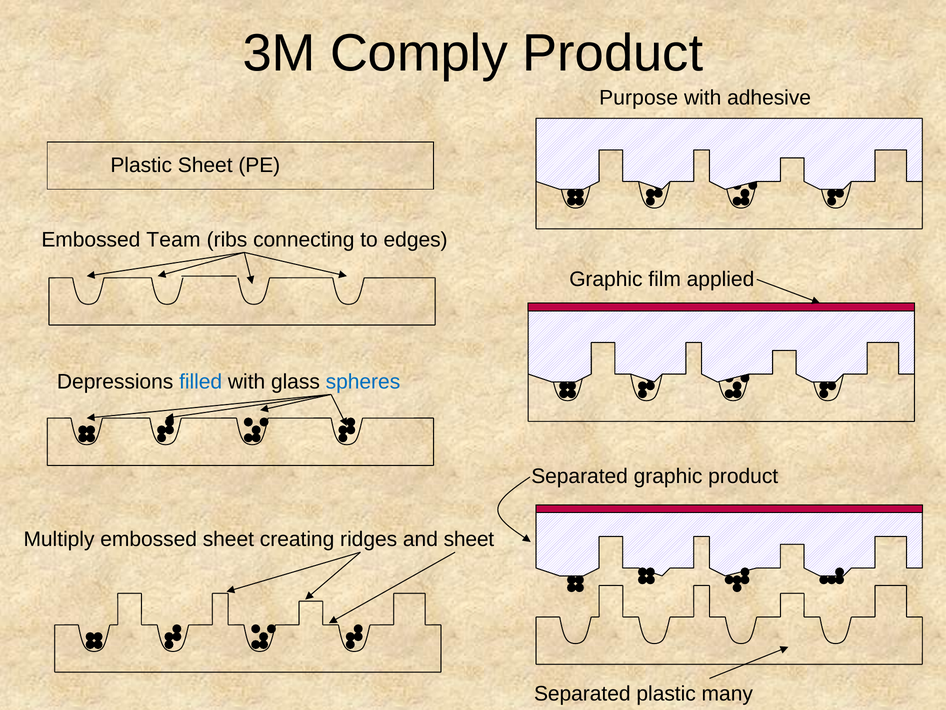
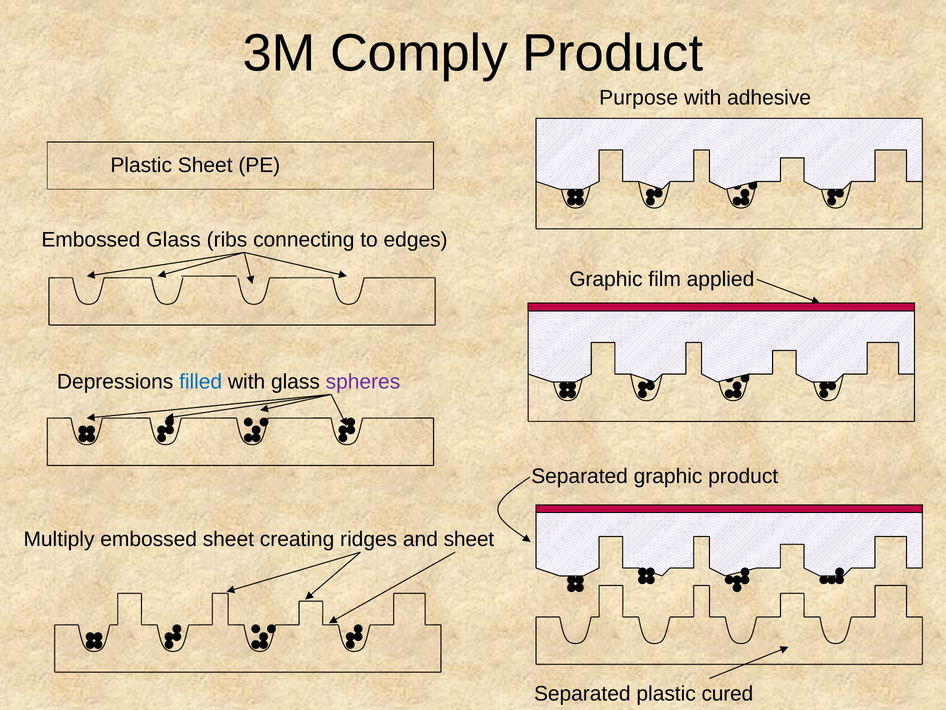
Embossed Team: Team -> Glass
spheres colour: blue -> purple
many: many -> cured
